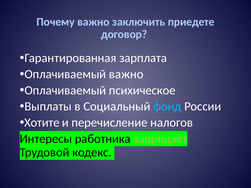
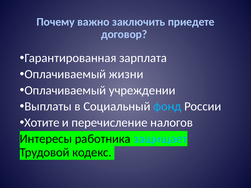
Оплачиваемый важно: важно -> жизни
психическое: психическое -> учреждении
защищает colour: light green -> light blue
